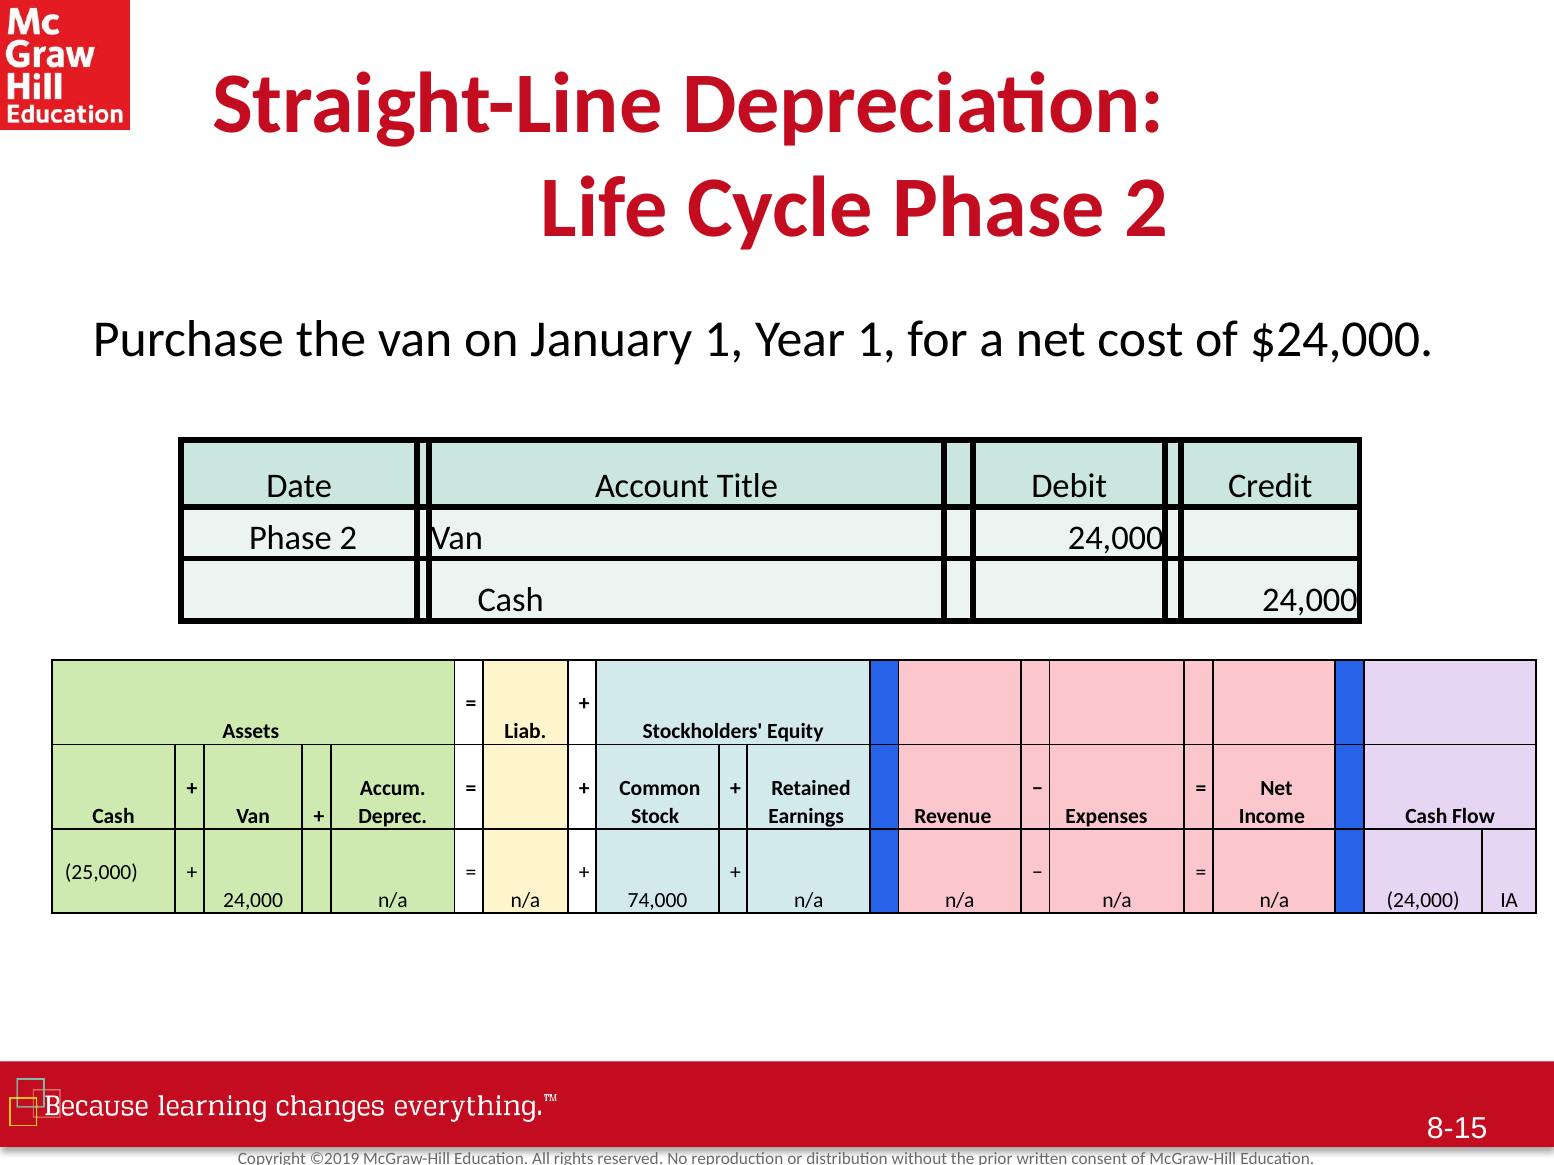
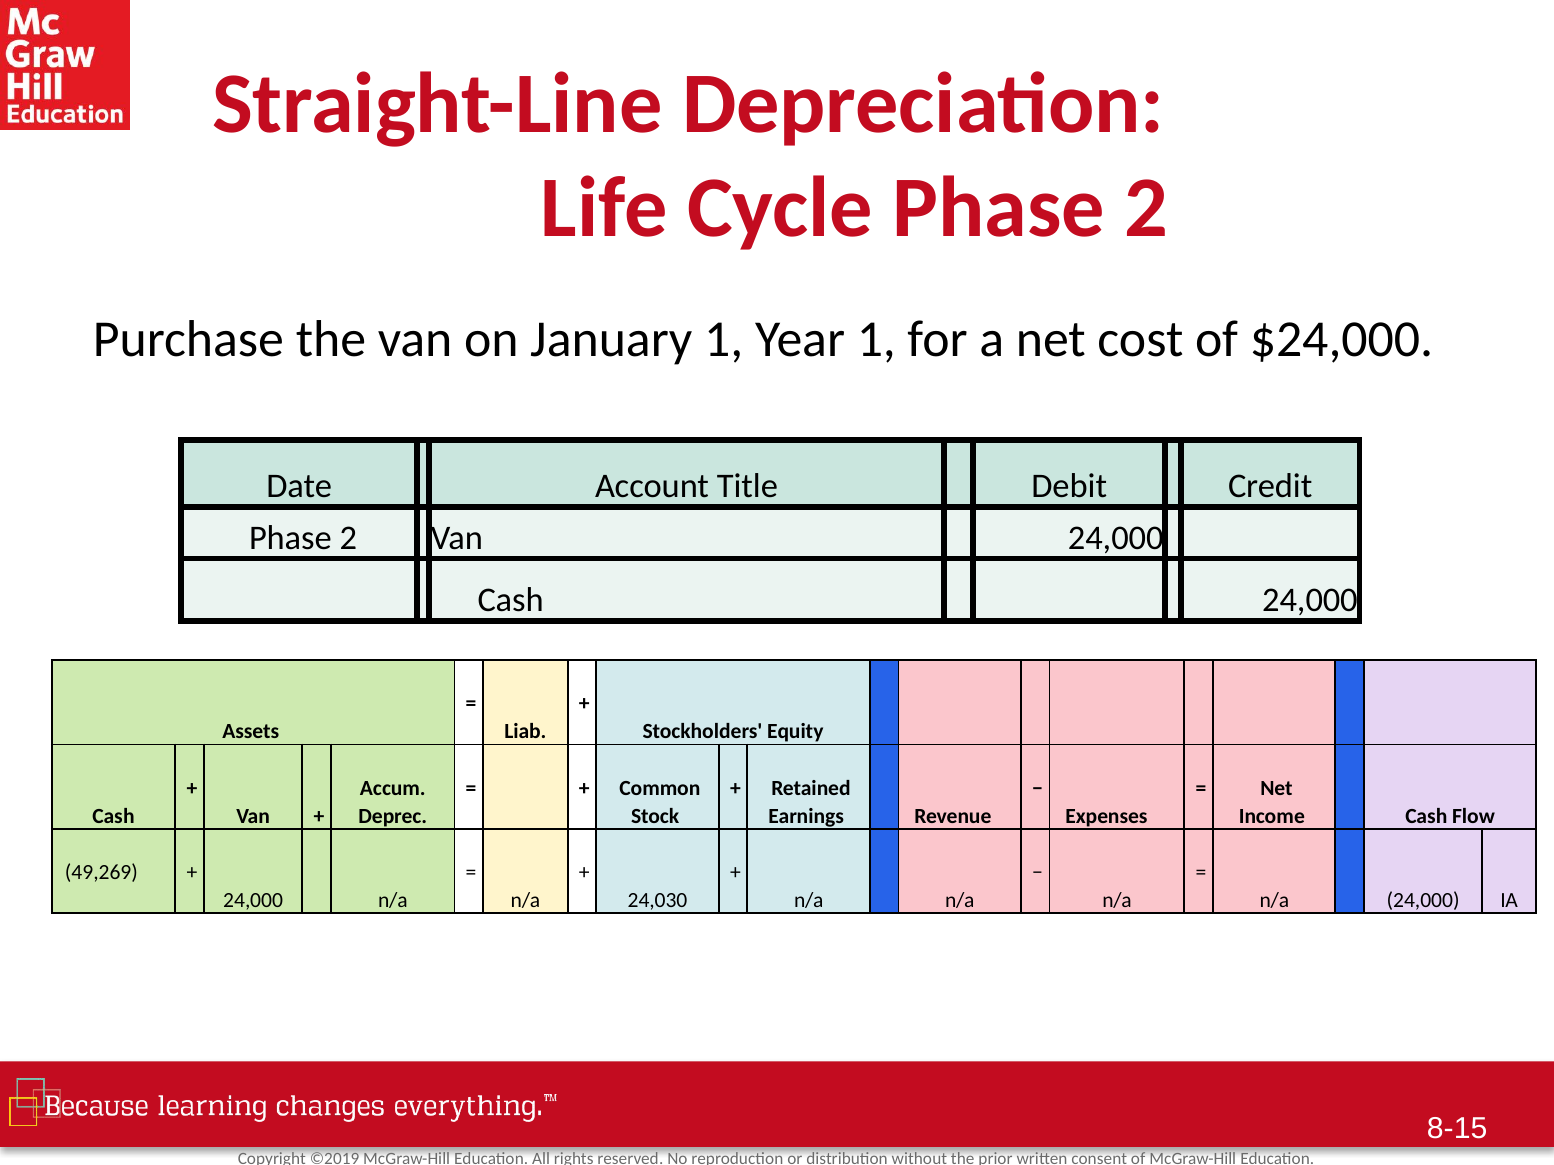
25,000: 25,000 -> 49,269
74,000: 74,000 -> 24,030
